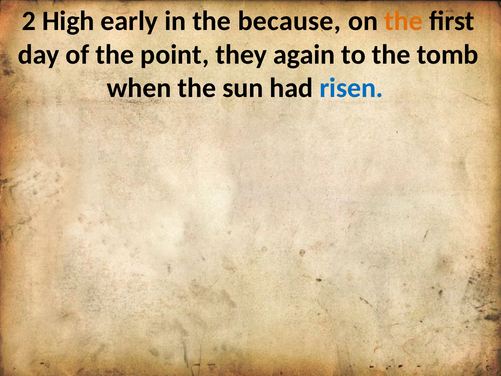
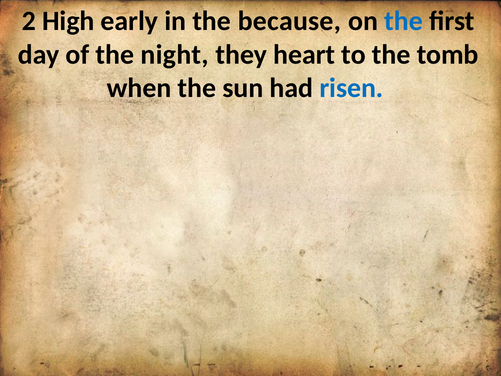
the at (404, 21) colour: orange -> blue
point: point -> night
again: again -> heart
